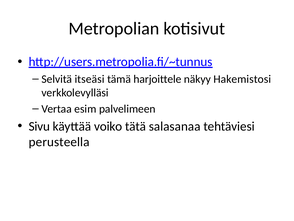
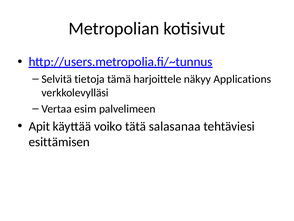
itseäsi: itseäsi -> tietoja
Hakemistosi: Hakemistosi -> Applications
Sivu: Sivu -> Apit
perusteella: perusteella -> esittämisen
